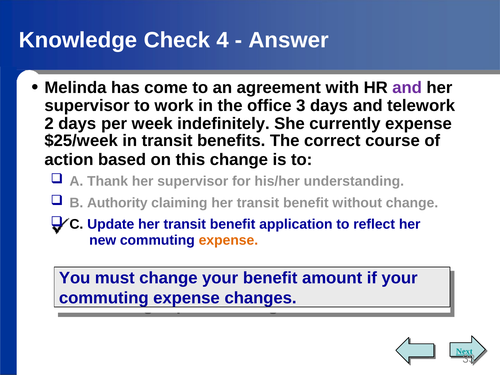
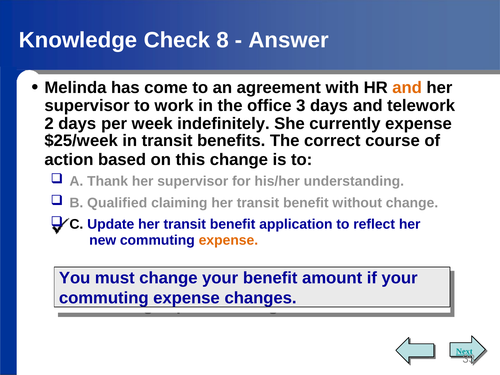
4: 4 -> 8
and at (407, 88) colour: purple -> orange
Authority: Authority -> Qualified
